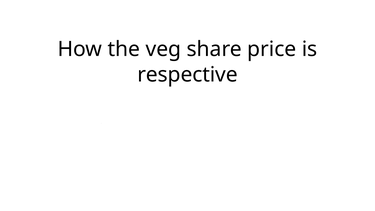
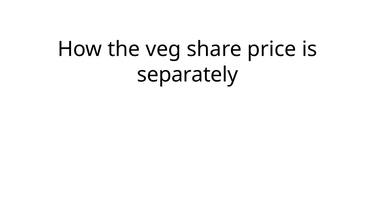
respective: respective -> separately
